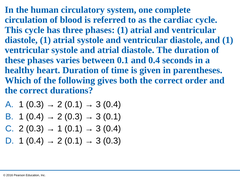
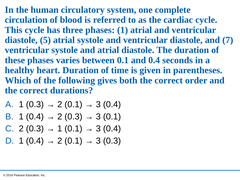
diastole 1: 1 -> 5
and 1: 1 -> 7
